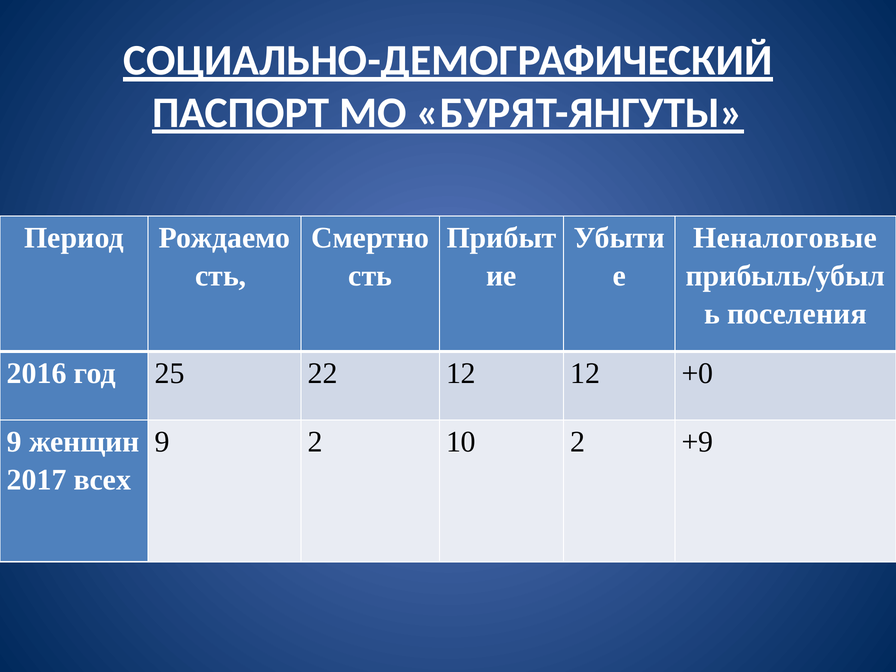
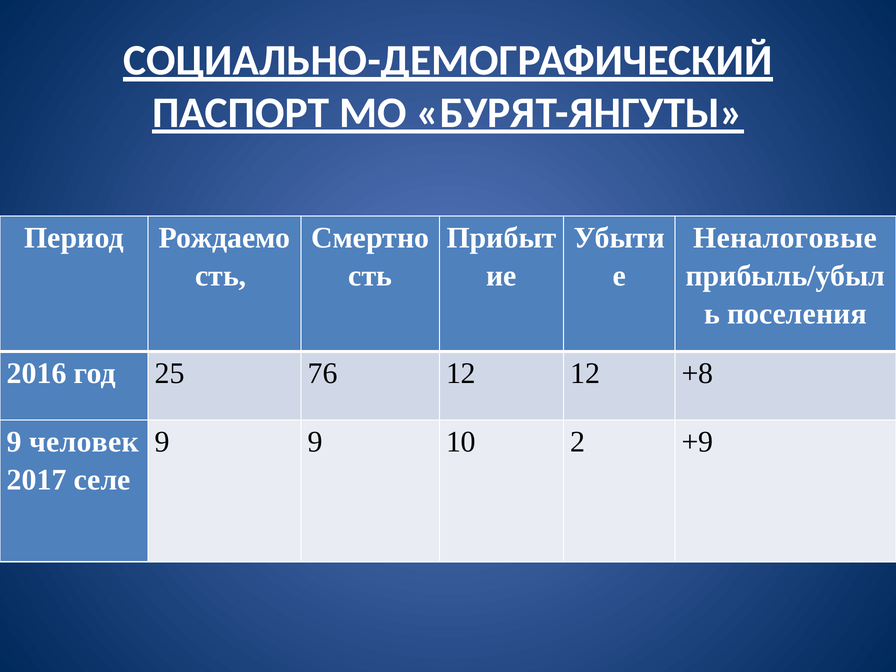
22: 22 -> 76
+0: +0 -> +8
женщин: женщин -> человек
9 2: 2 -> 9
всех: всех -> селе
